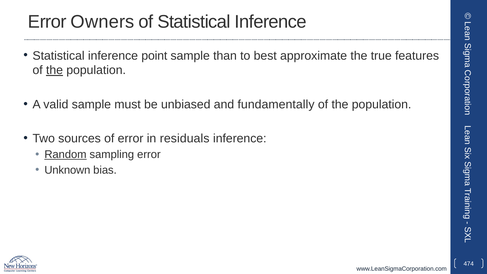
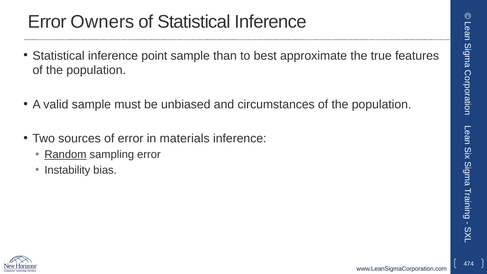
the at (55, 70) underline: present -> none
fundamentally: fundamentally -> circumstances
residuals: residuals -> materials
Unknown: Unknown -> Instability
